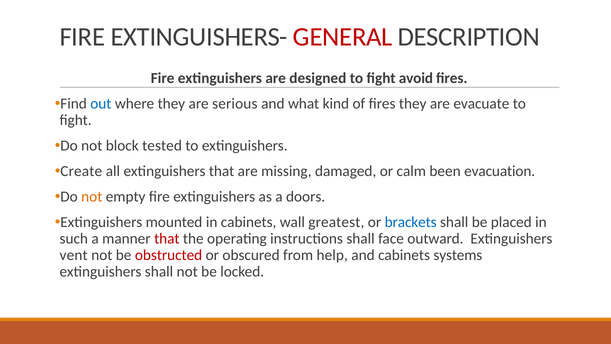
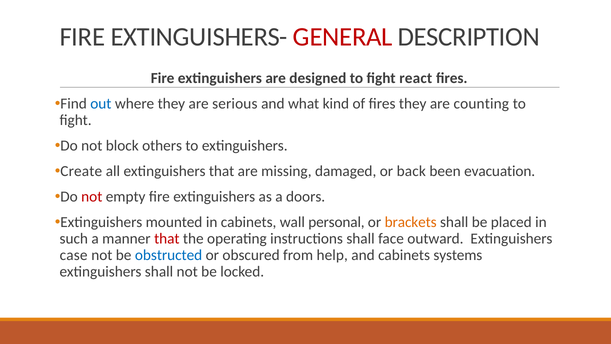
avoid: avoid -> react
evacuate: evacuate -> counting
tested: tested -> others
calm: calm -> back
not at (92, 196) colour: orange -> red
greatest: greatest -> personal
brackets colour: blue -> orange
vent: vent -> case
obstructed colour: red -> blue
